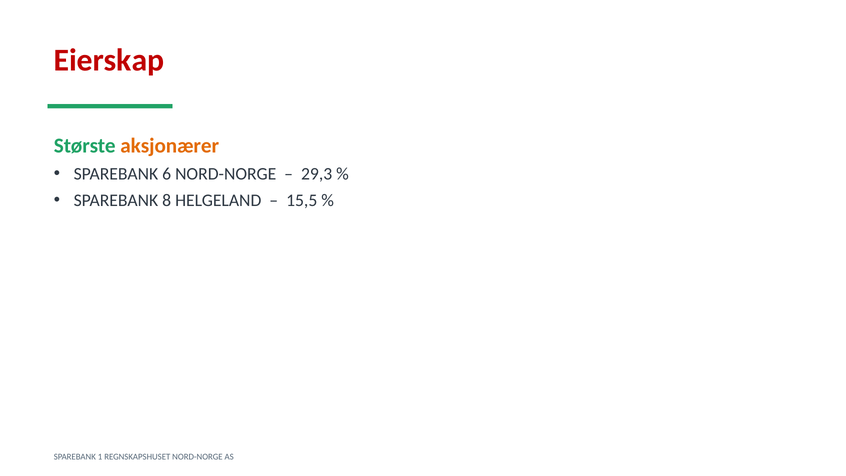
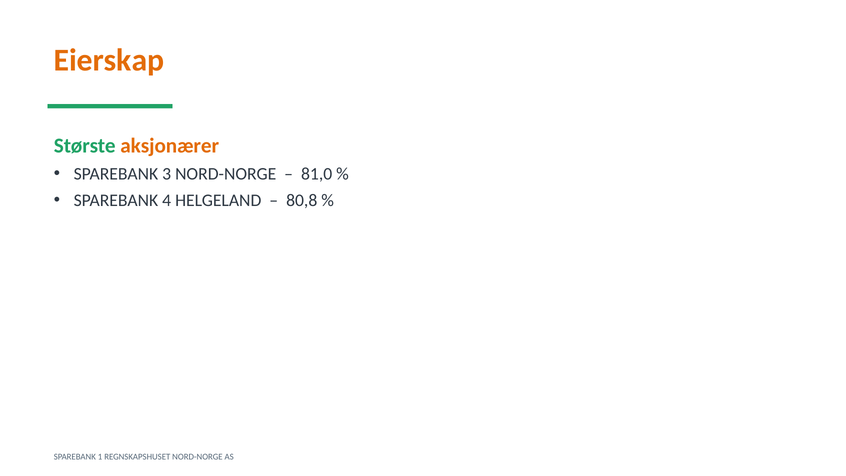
Eierskap colour: red -> orange
6: 6 -> 3
29,3: 29,3 -> 81,0
8: 8 -> 4
15,5: 15,5 -> 80,8
